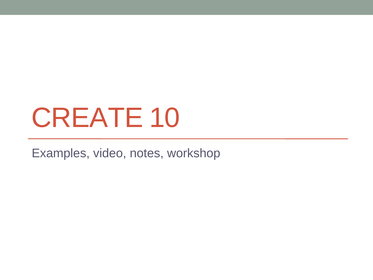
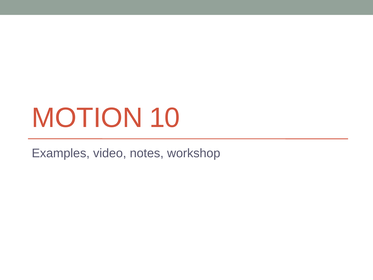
CREATE: CREATE -> MOTION
